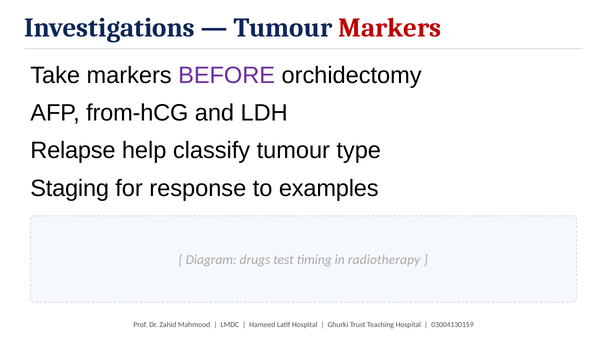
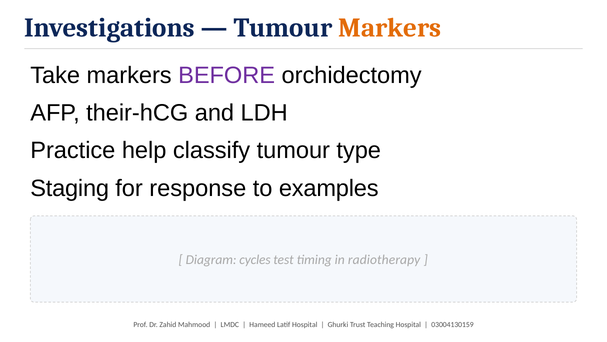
Markers at (390, 28) colour: red -> orange
from-hCG: from-hCG -> their-hCG
Relapse: Relapse -> Practice
drugs: drugs -> cycles
